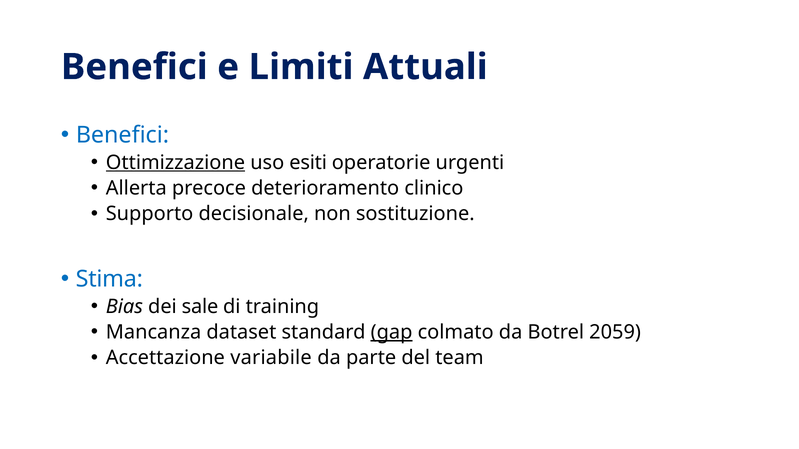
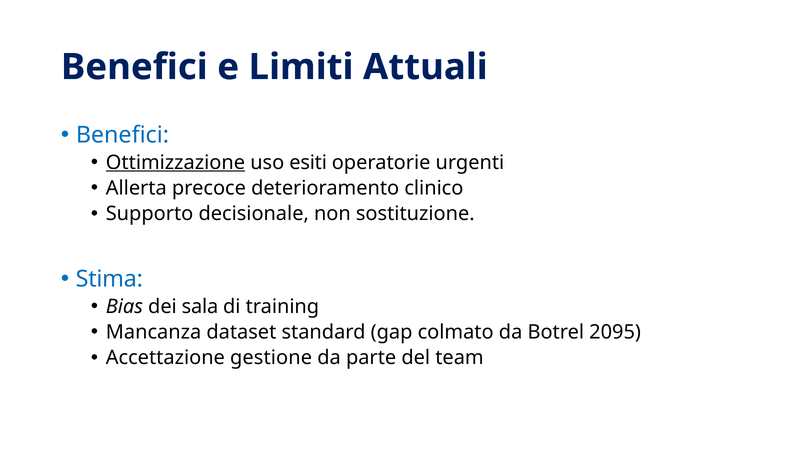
sale: sale -> sala
gap underline: present -> none
2059: 2059 -> 2095
variabile: variabile -> gestione
